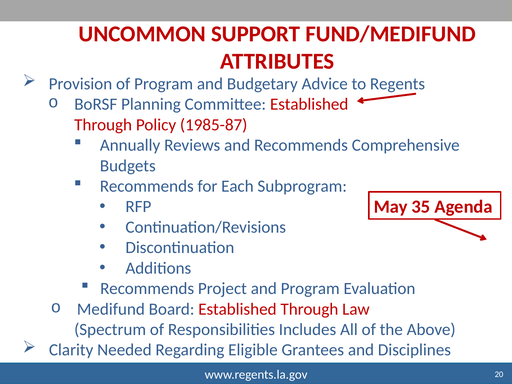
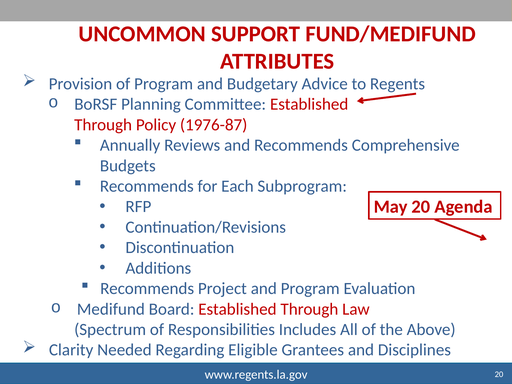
1985-87: 1985-87 -> 1976-87
May 35: 35 -> 20
